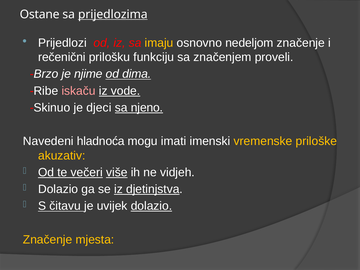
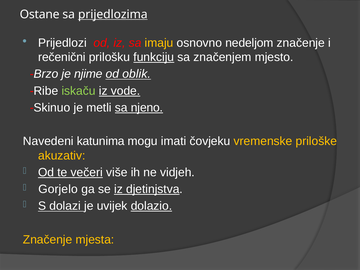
funkciju underline: none -> present
proveli: proveli -> mjesto
dima: dima -> oblik
iskaču colour: pink -> light green
djeci: djeci -> metli
hladnoća: hladnoća -> katunima
imenski: imenski -> čovjeku
više underline: present -> none
Dolazio at (58, 189): Dolazio -> Gorjelo
čitavu: čitavu -> dolazi
